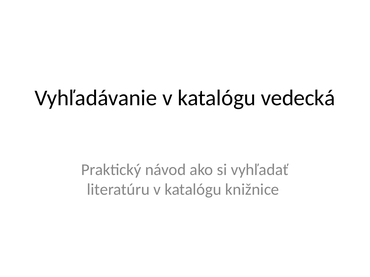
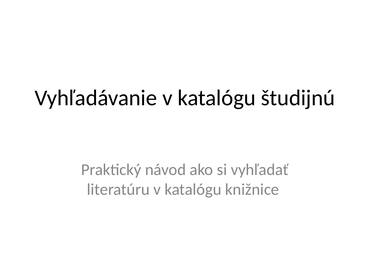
vedecká: vedecká -> študijnú
